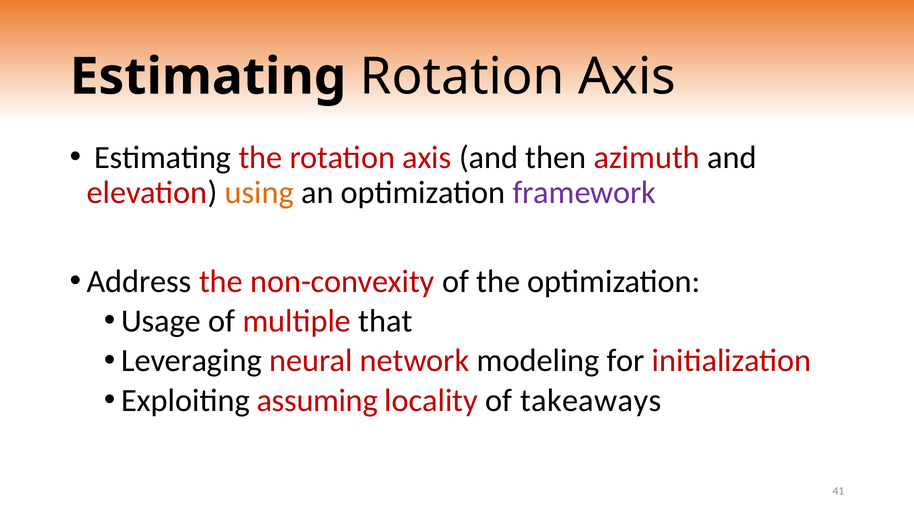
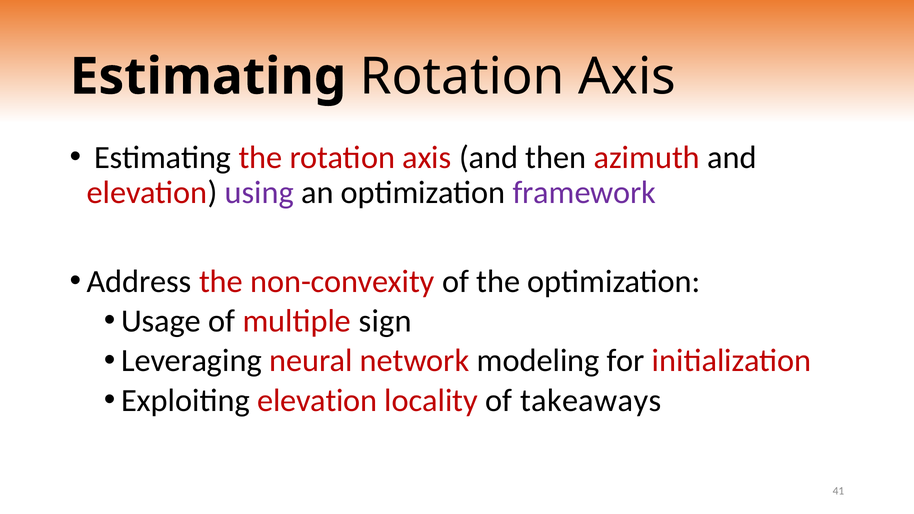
using colour: orange -> purple
that: that -> sign
Exploiting assuming: assuming -> elevation
